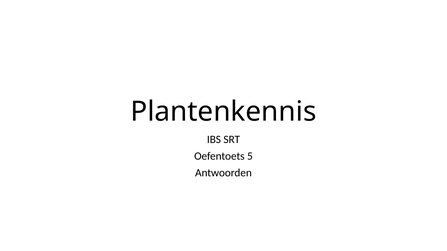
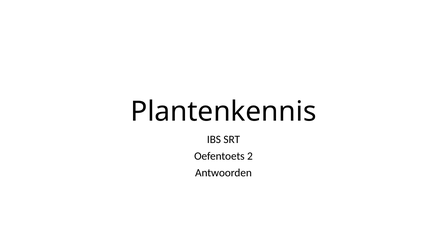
5: 5 -> 2
